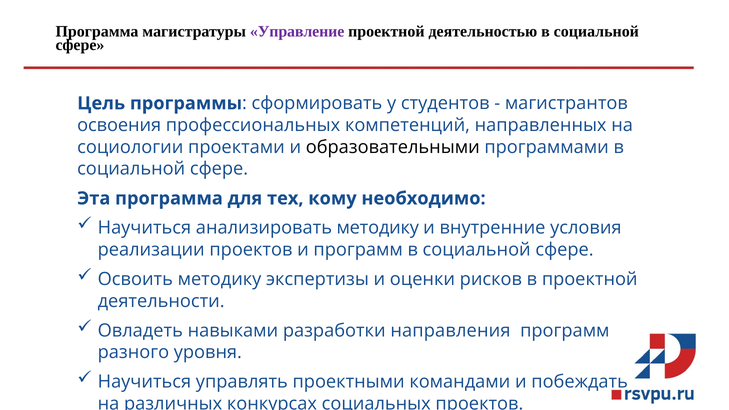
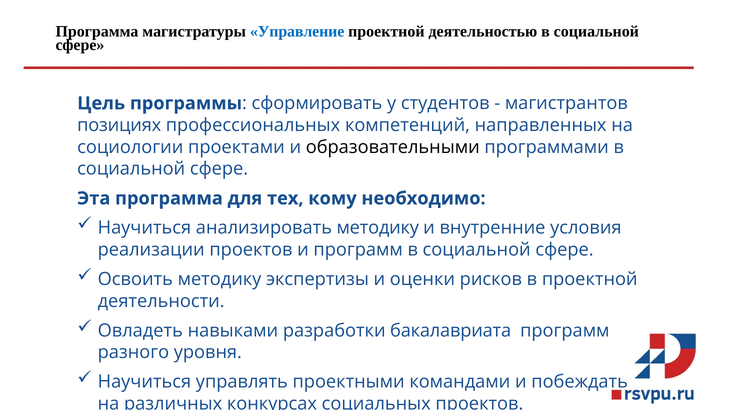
Управление colour: purple -> blue
освоения: освоения -> позициях
направления: направления -> бакалавриата
